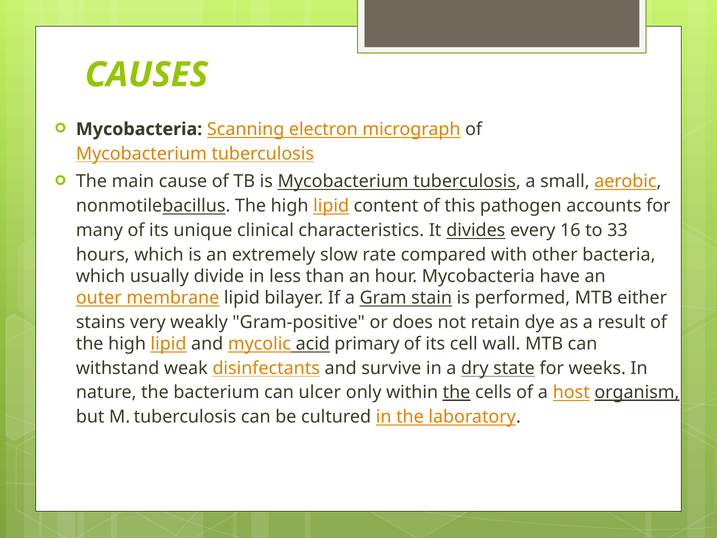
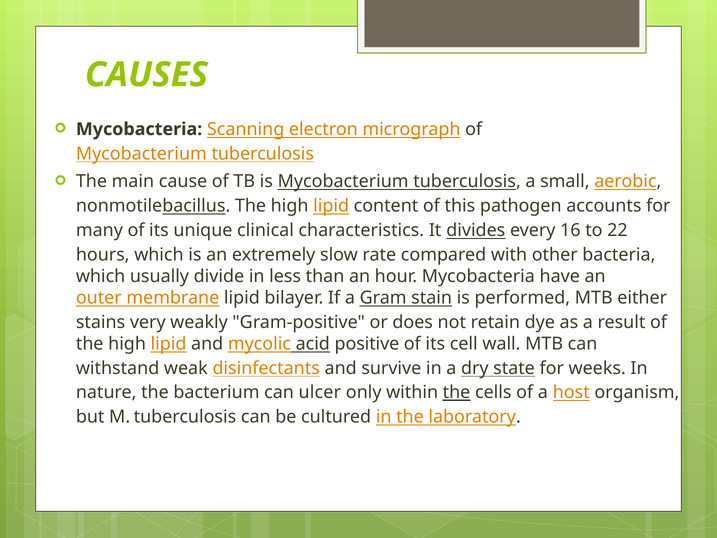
33: 33 -> 22
primary: primary -> positive
organism underline: present -> none
